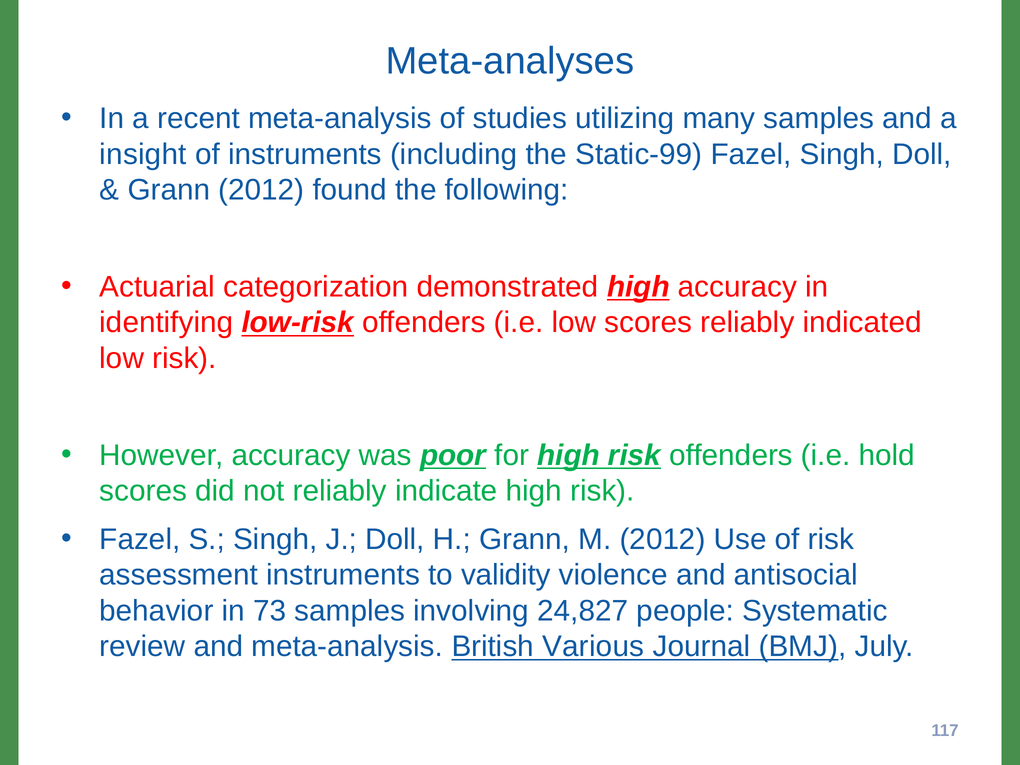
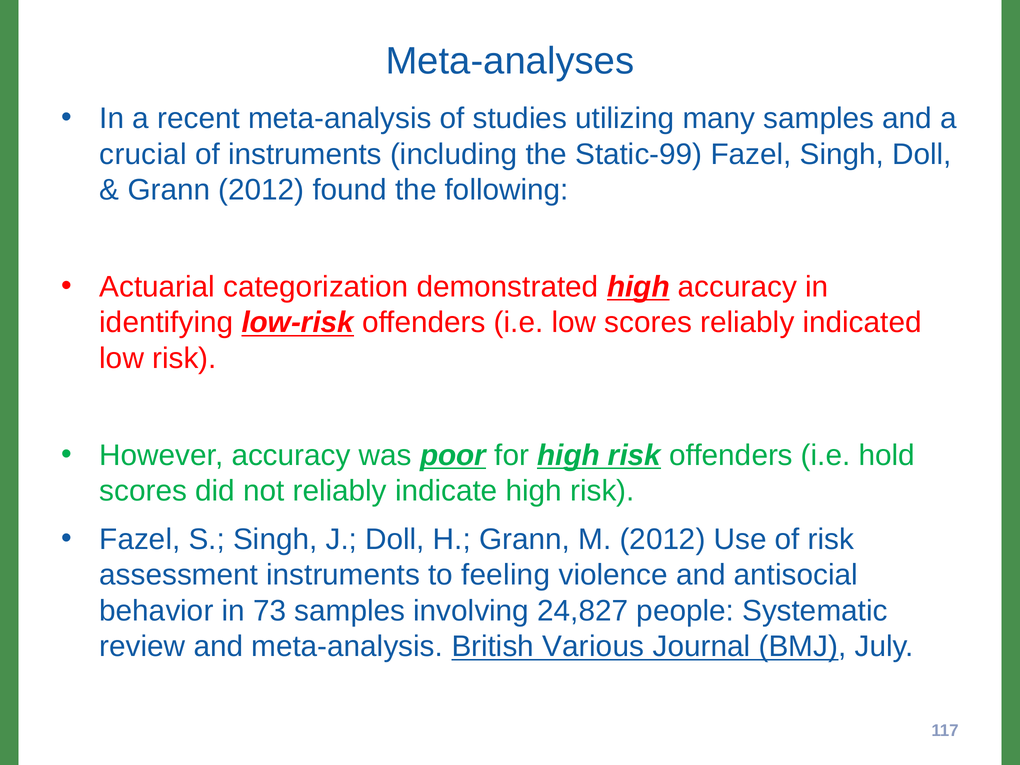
insight: insight -> crucial
validity: validity -> feeling
